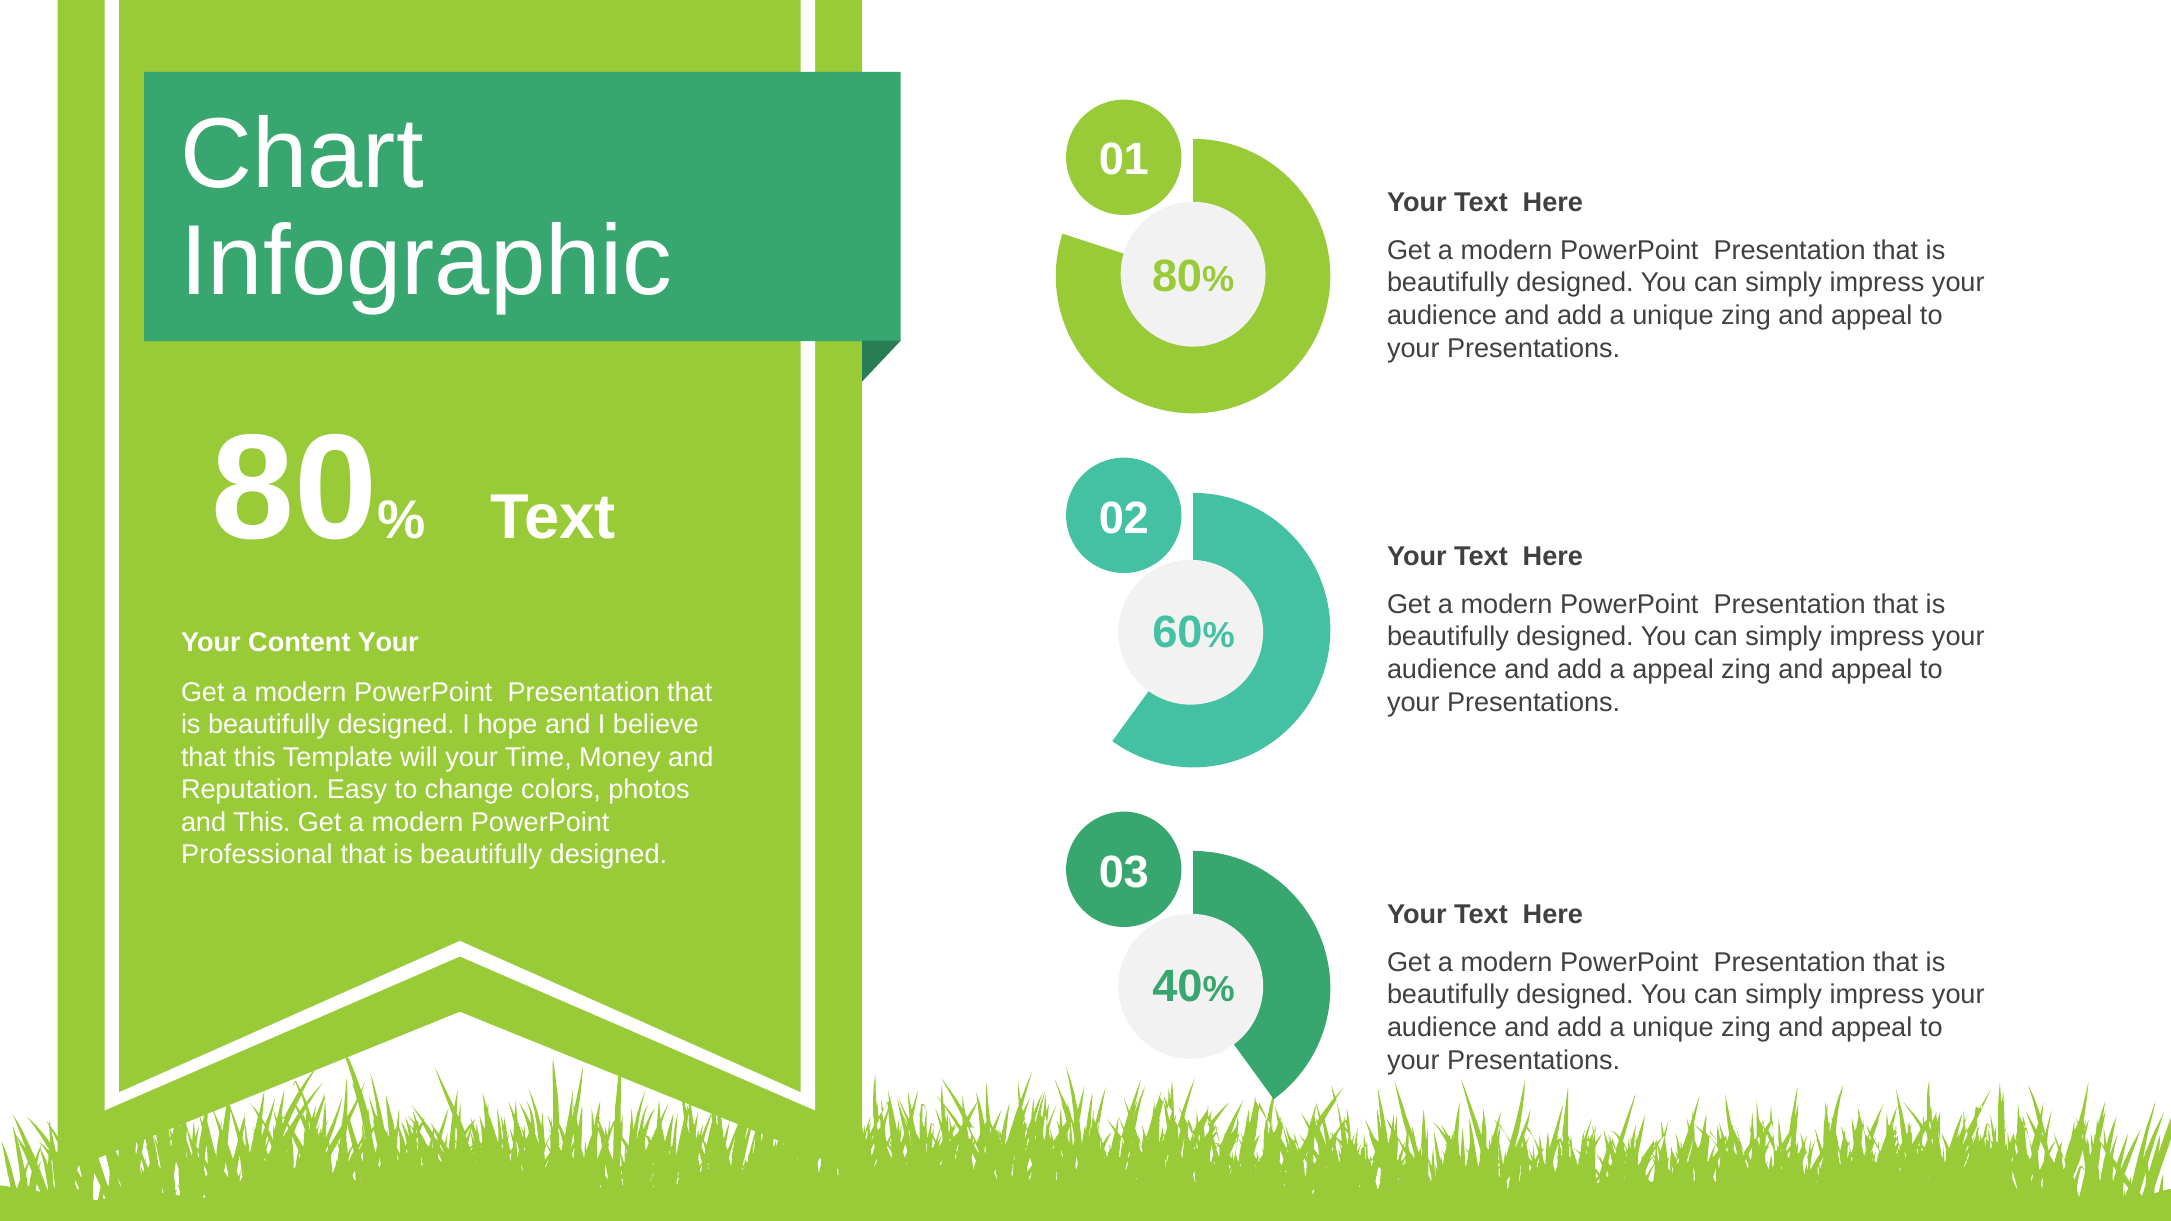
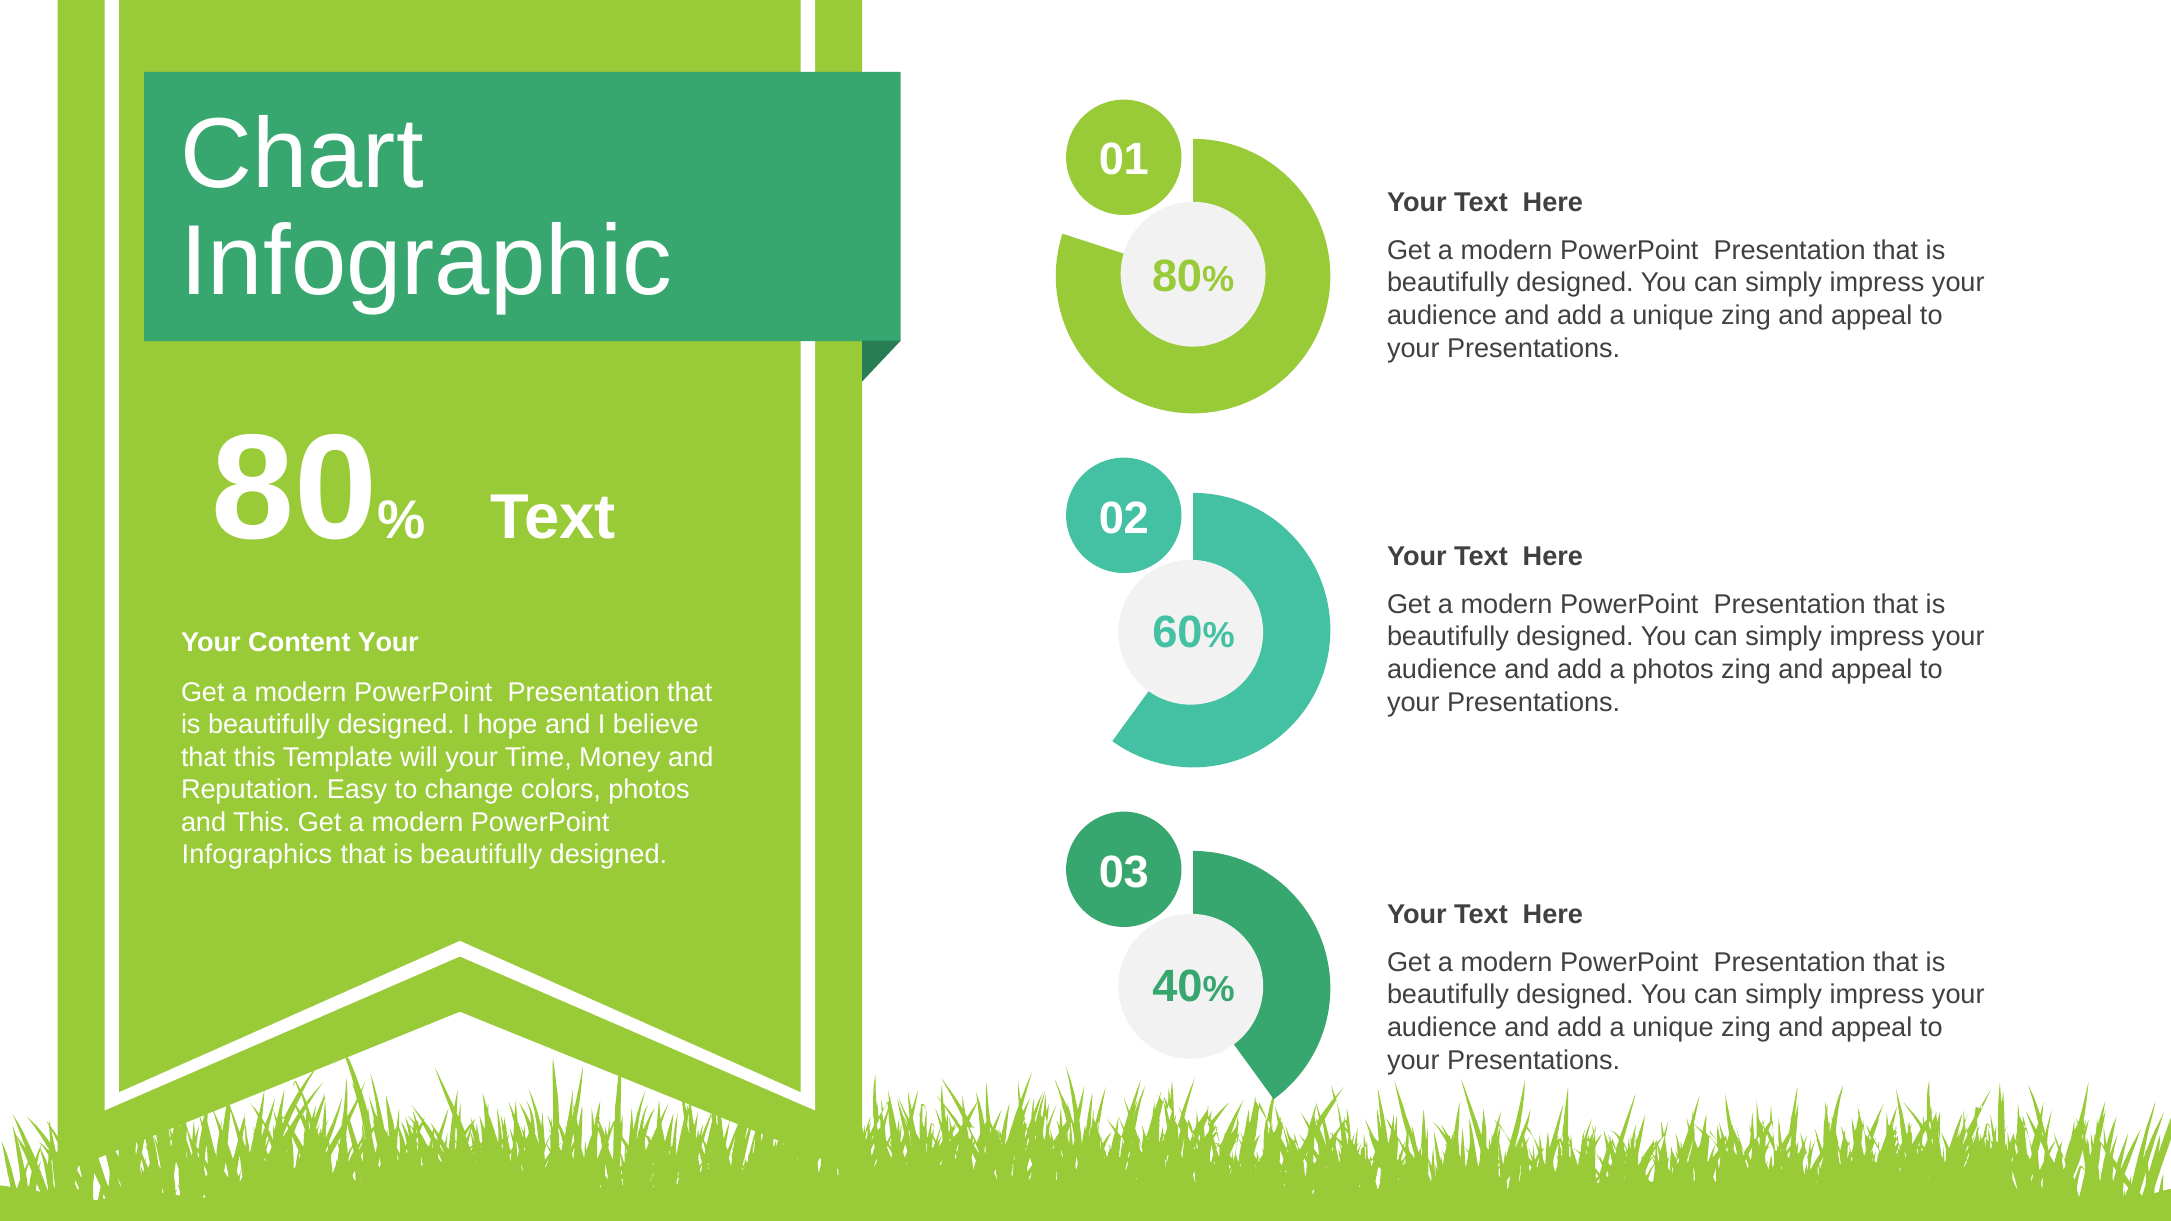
a appeal: appeal -> photos
Professional: Professional -> Infographics
